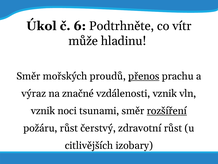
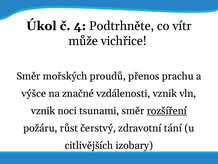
6: 6 -> 4
hladinu: hladinu -> vichřice
přenos underline: present -> none
výraz: výraz -> výšce
zdravotní růst: růst -> tání
